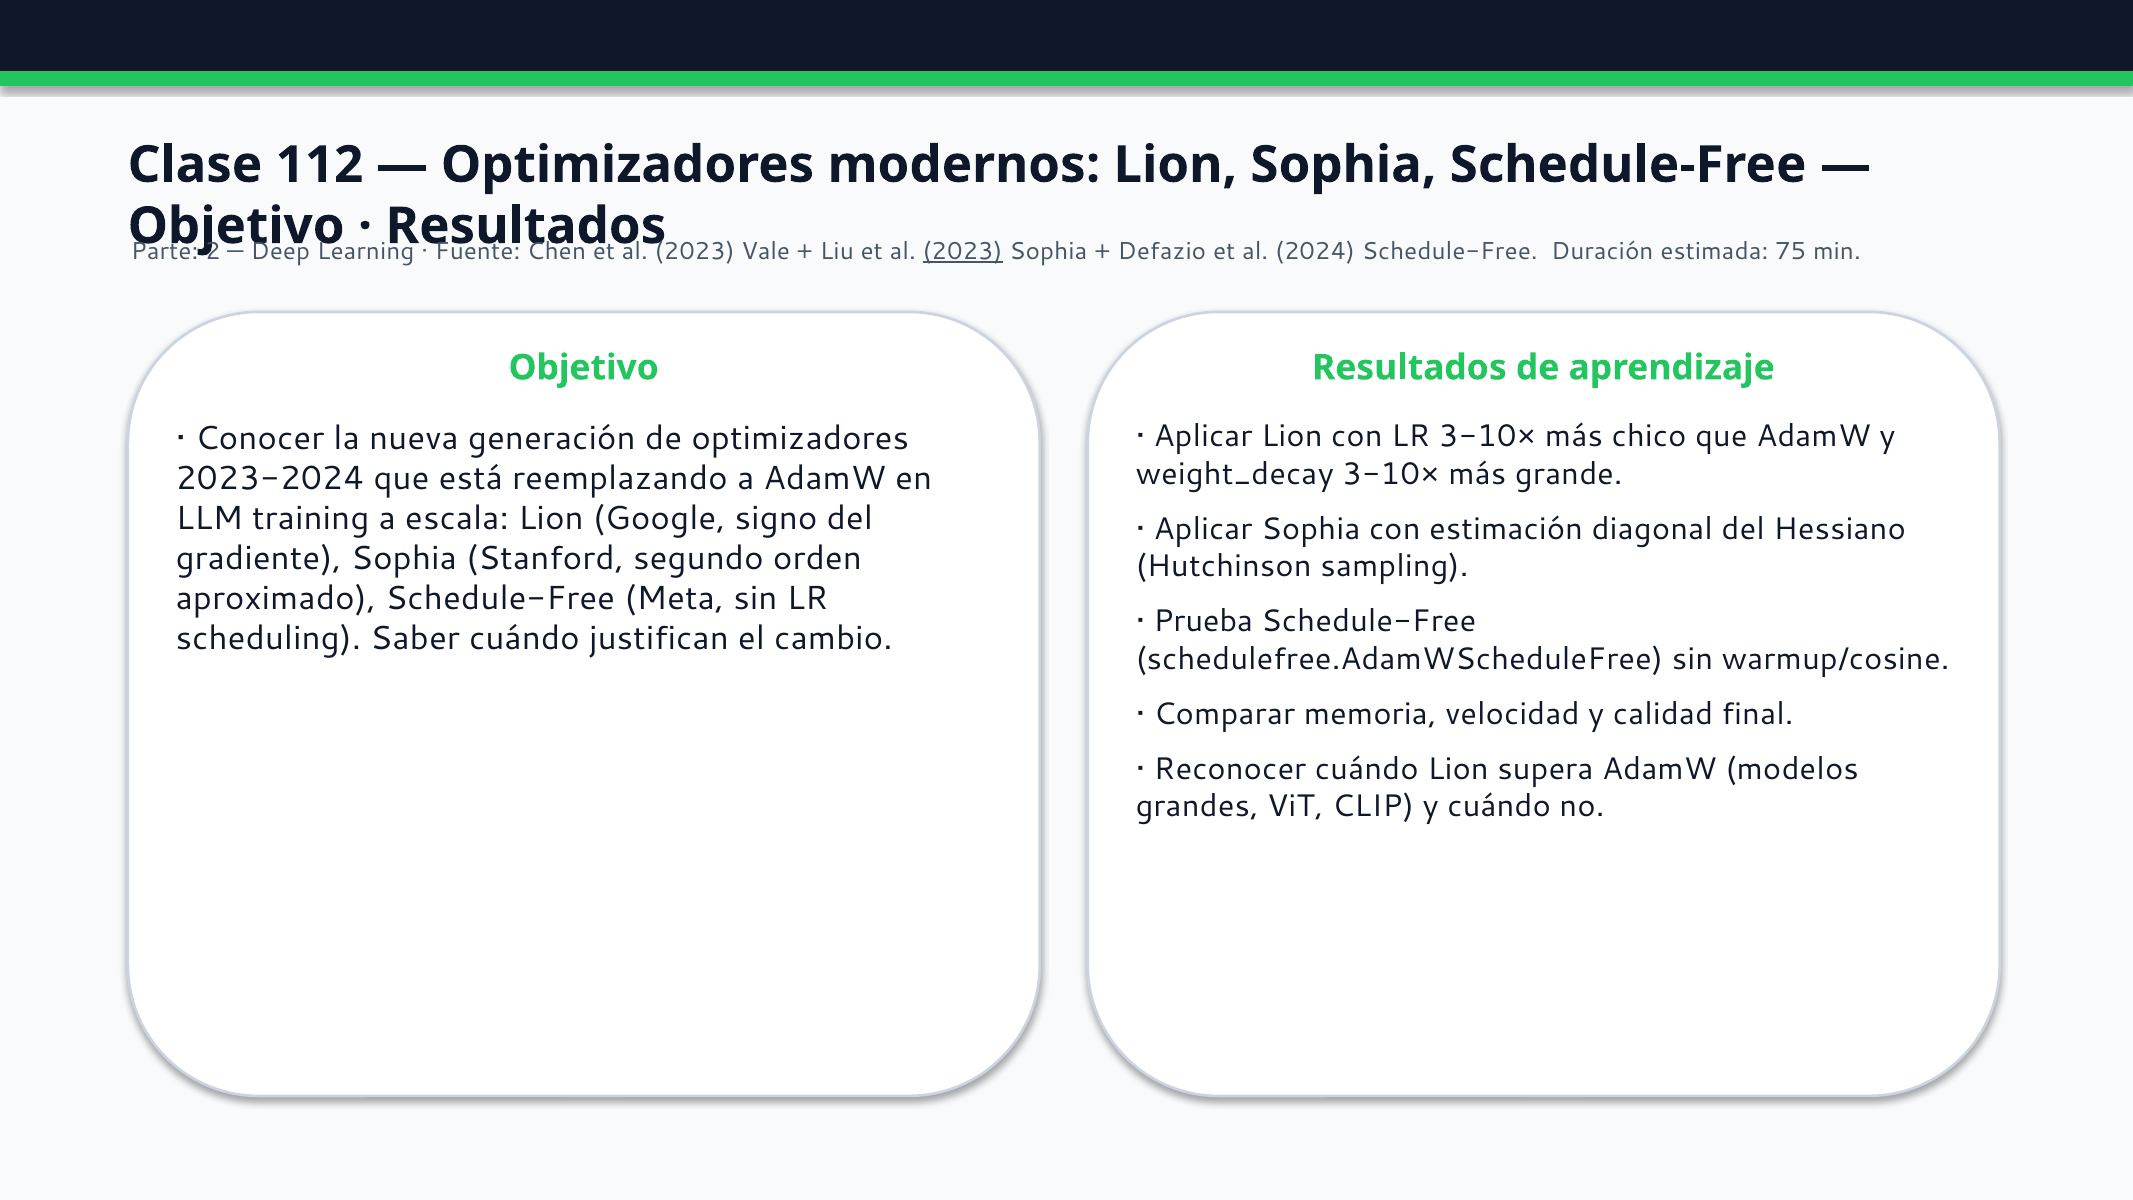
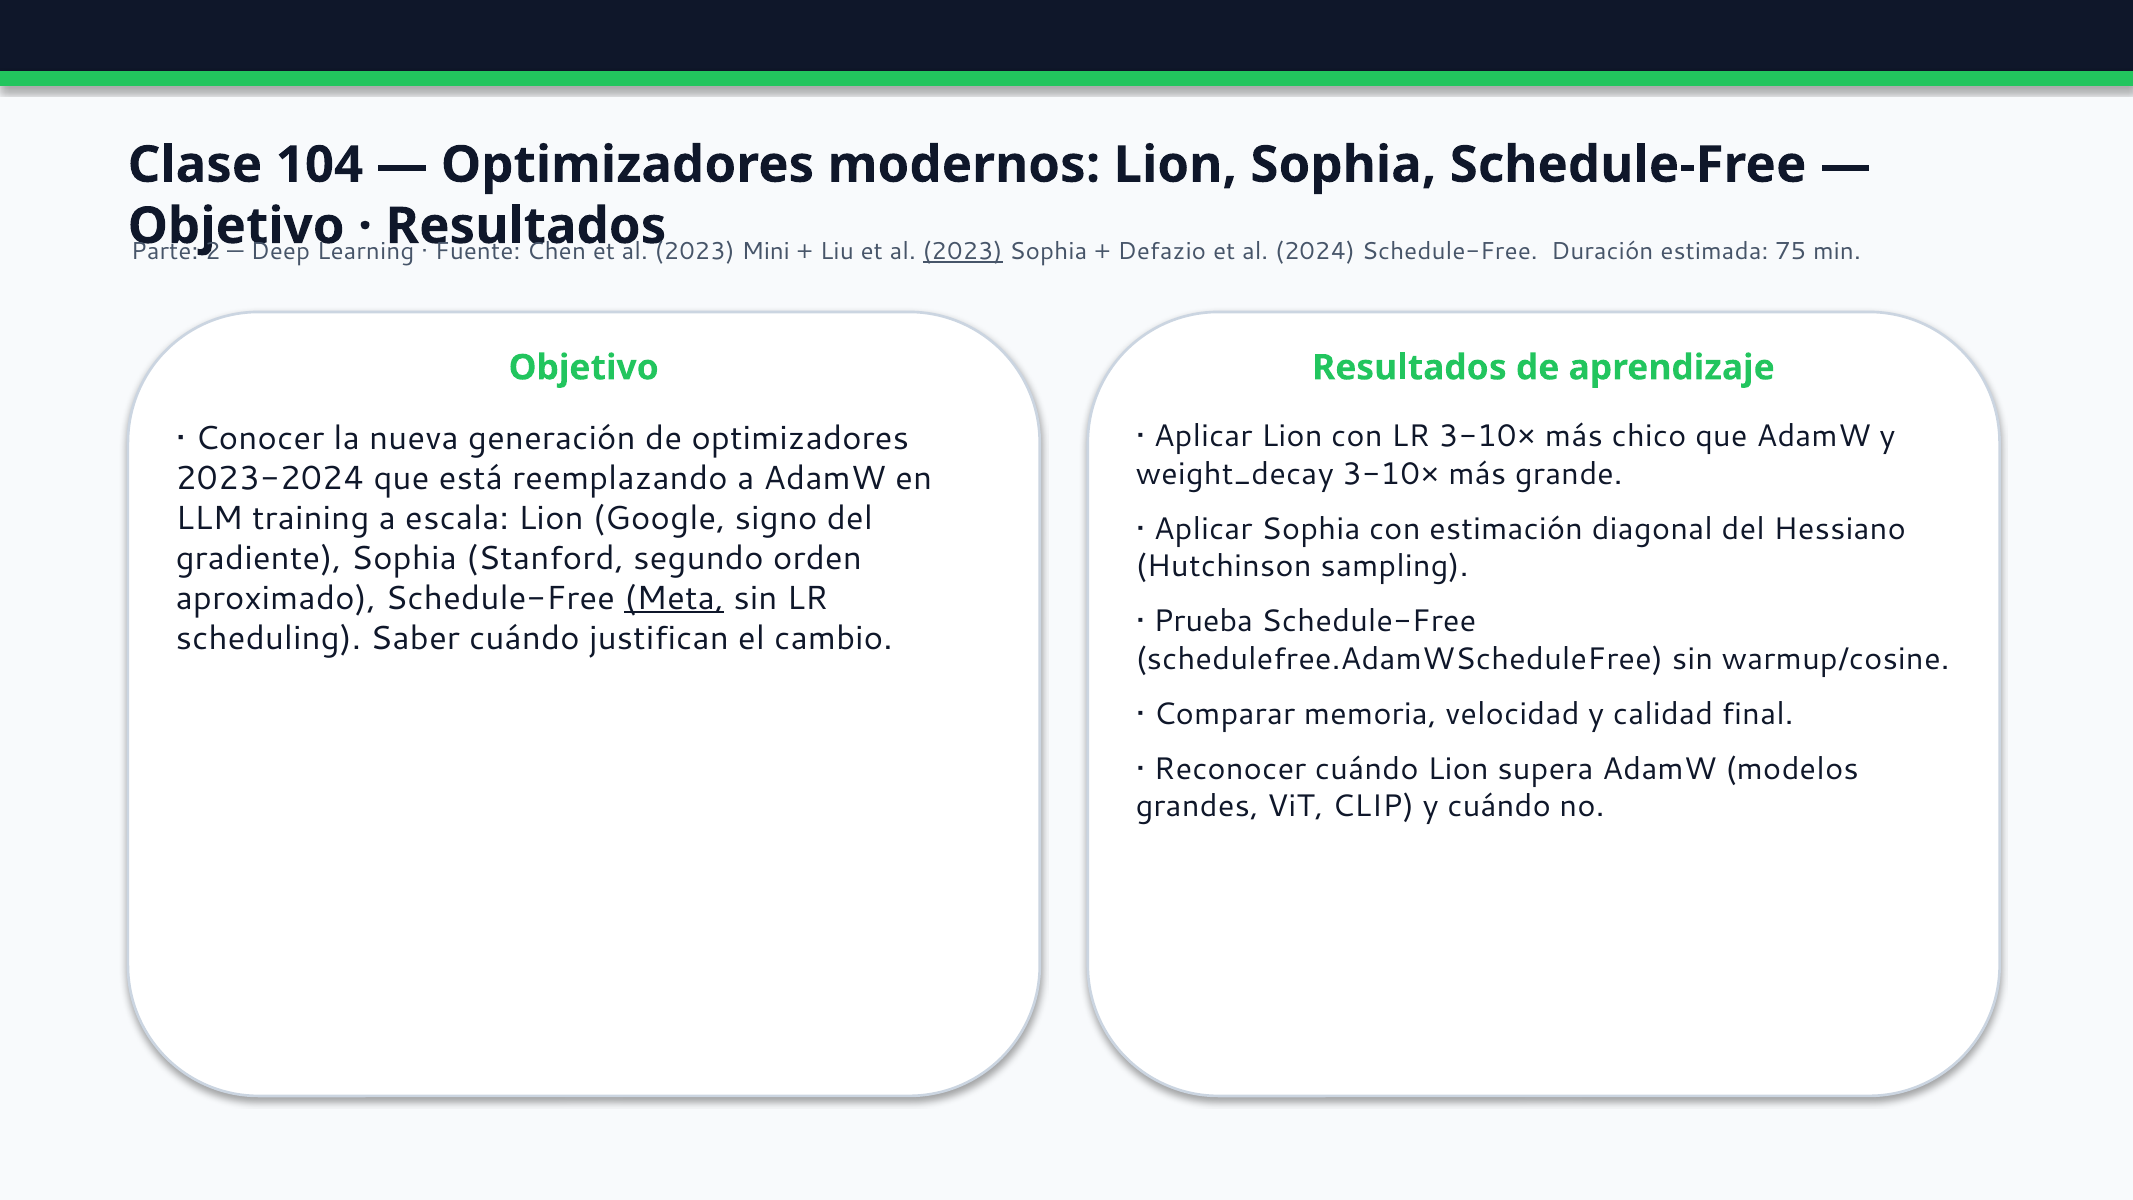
112: 112 -> 104
Vale: Vale -> Mini
Meta underline: none -> present
